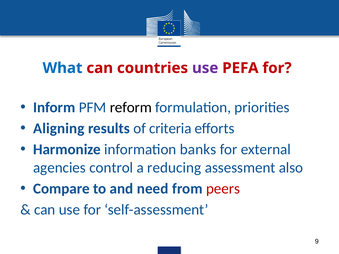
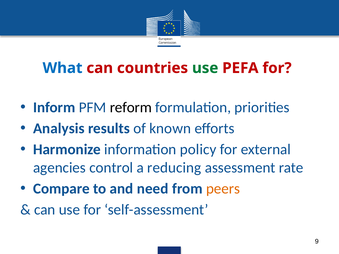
use at (205, 68) colour: purple -> green
Aligning: Aligning -> Analysis
criteria: criteria -> known
banks: banks -> policy
also: also -> rate
peers colour: red -> orange
